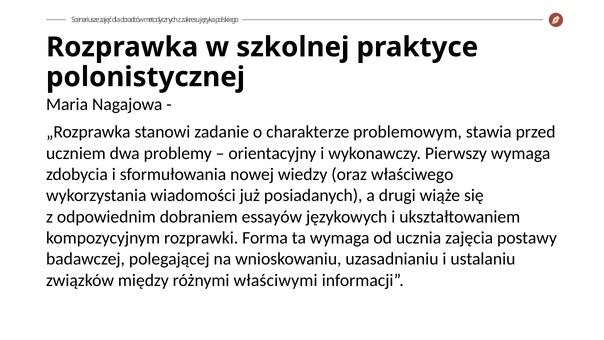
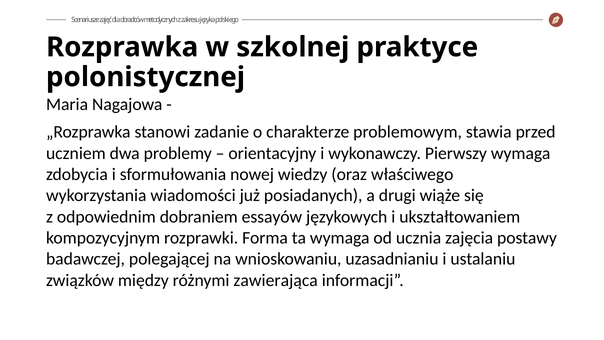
właściwymi: właściwymi -> zawierająca
